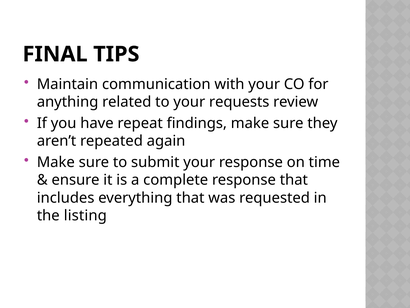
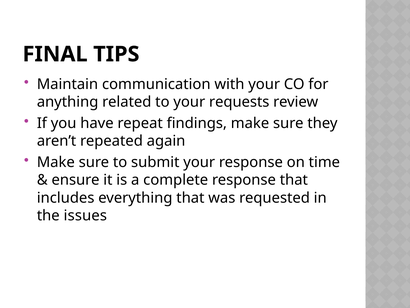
listing: listing -> issues
